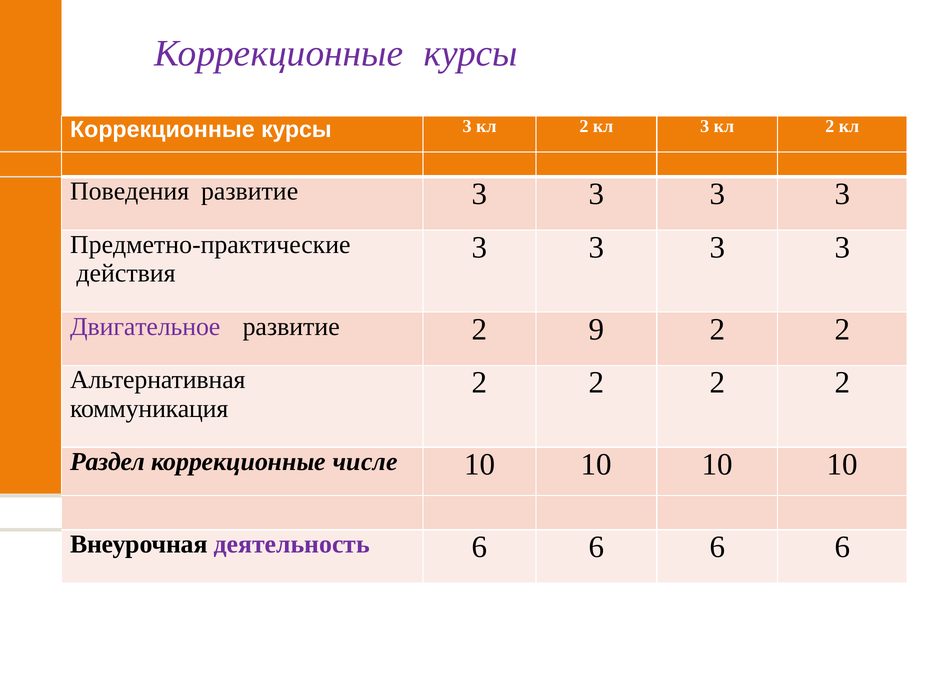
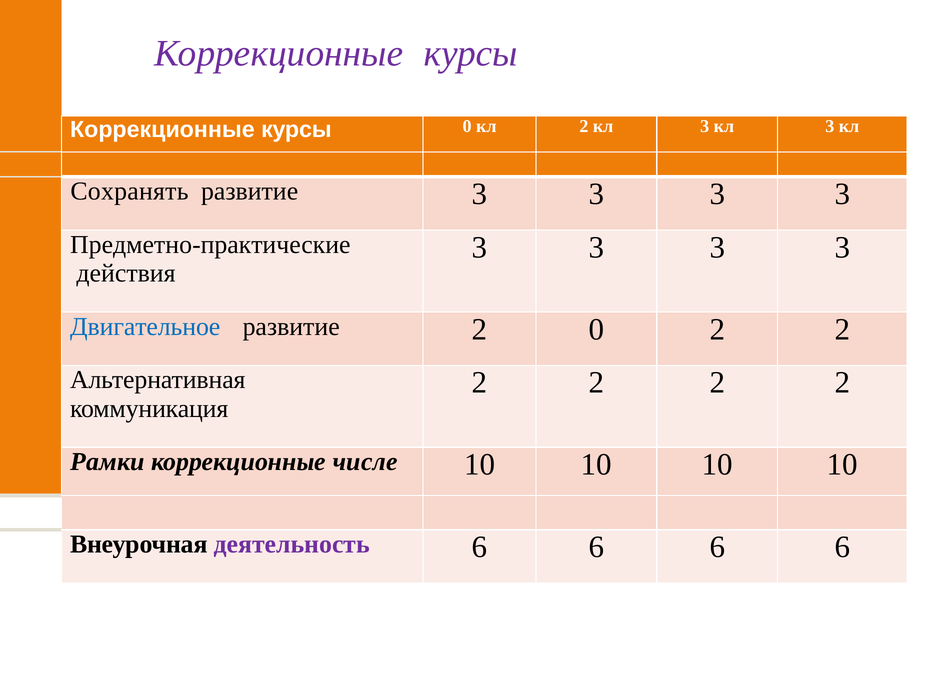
курсы 3: 3 -> 0
кл 3 кл 2: 2 -> 3
Поведения: Поведения -> Сохранять
Двигательное colour: purple -> blue
2 9: 9 -> 0
Раздел: Раздел -> Рамки
